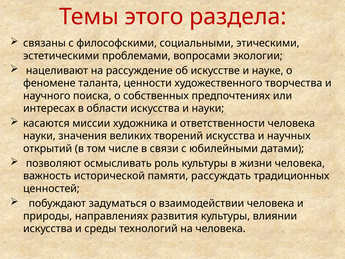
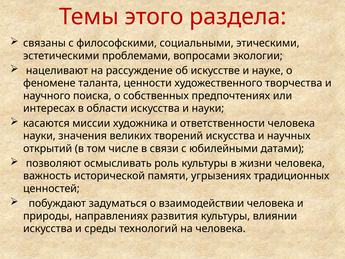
рассуждать: рассуждать -> угрызениях
